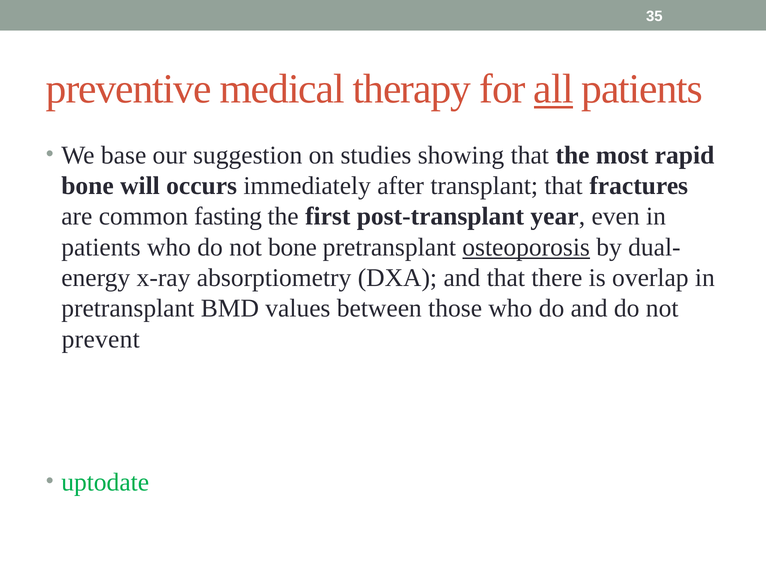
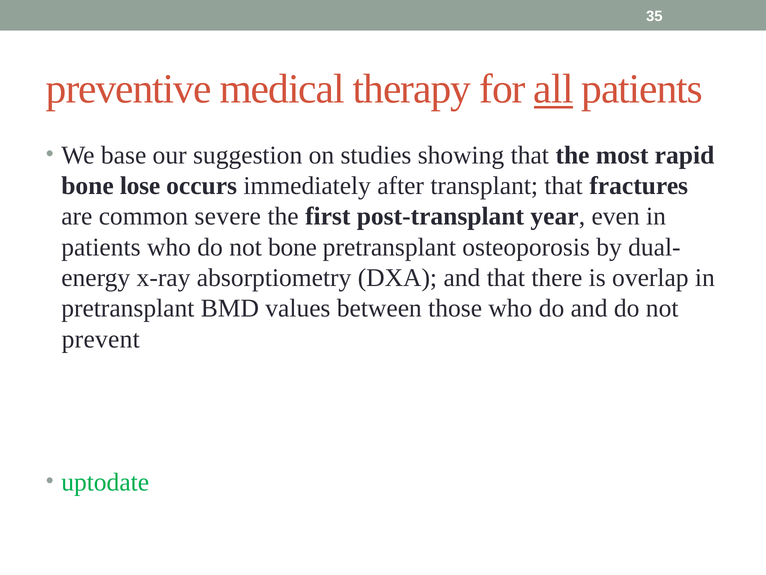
will: will -> lose
fasting: fasting -> severe
osteoporosis underline: present -> none
